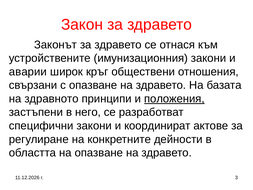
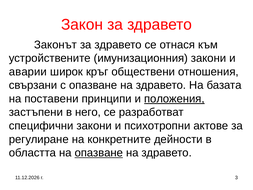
здравното: здравното -> поставени
координират: координират -> психотропни
опазване at (99, 153) underline: none -> present
